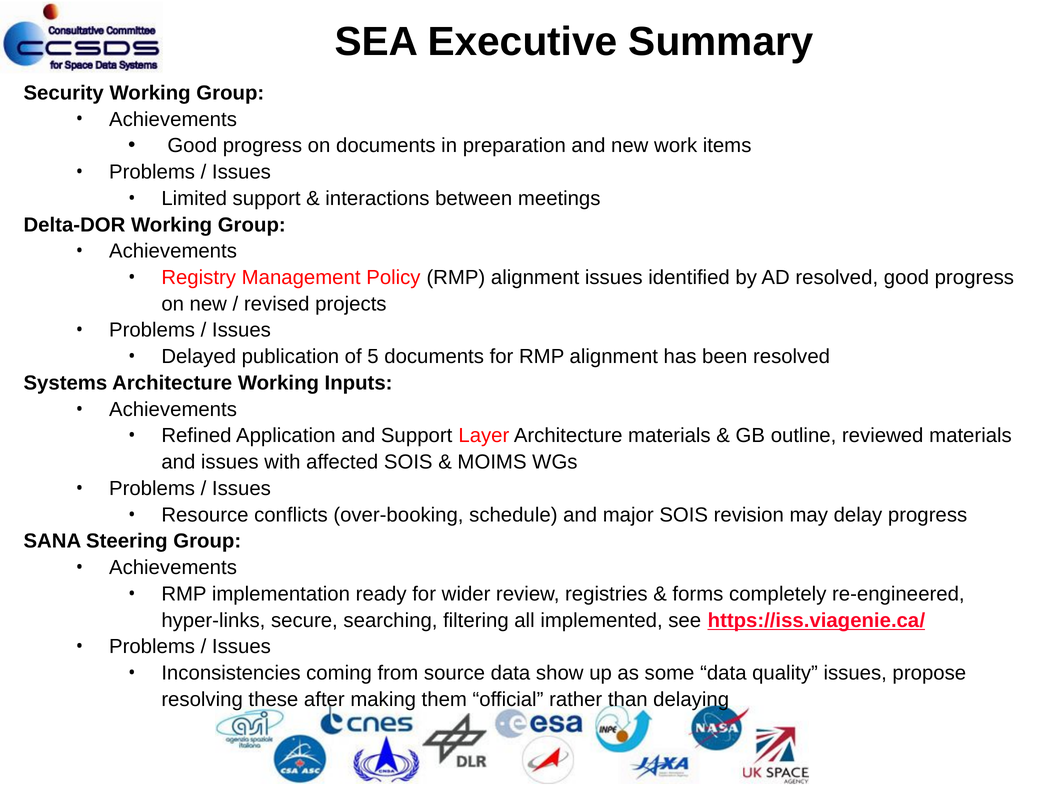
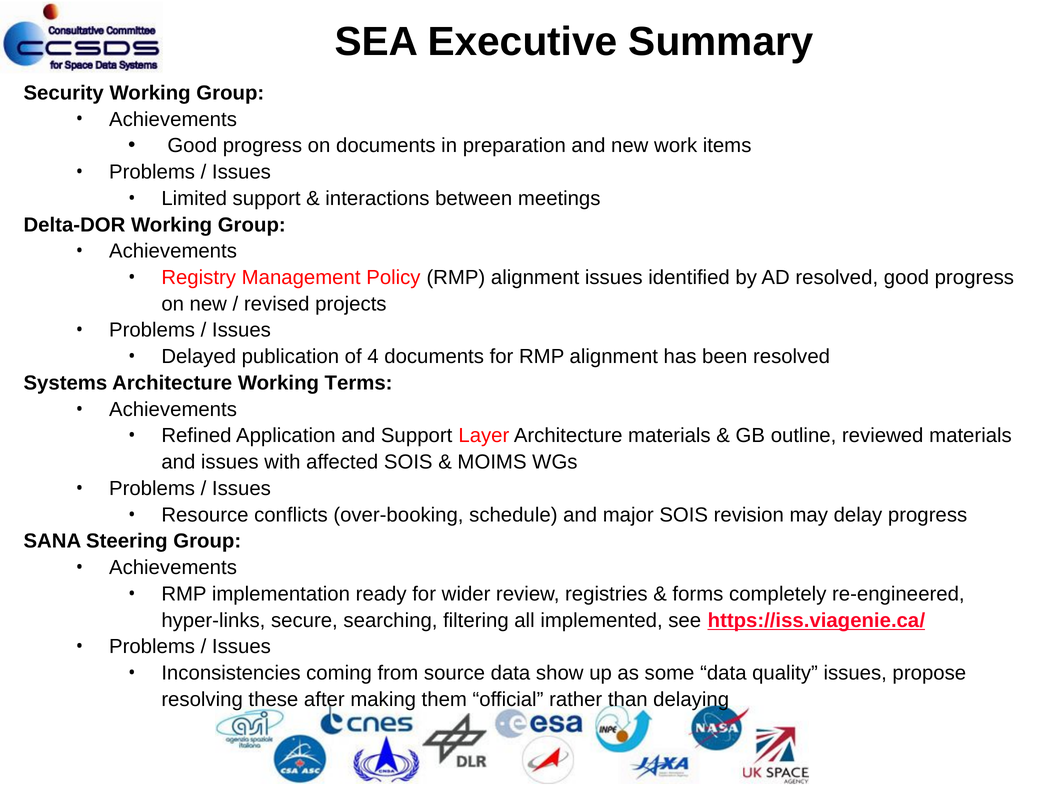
5: 5 -> 4
Inputs: Inputs -> Terms
